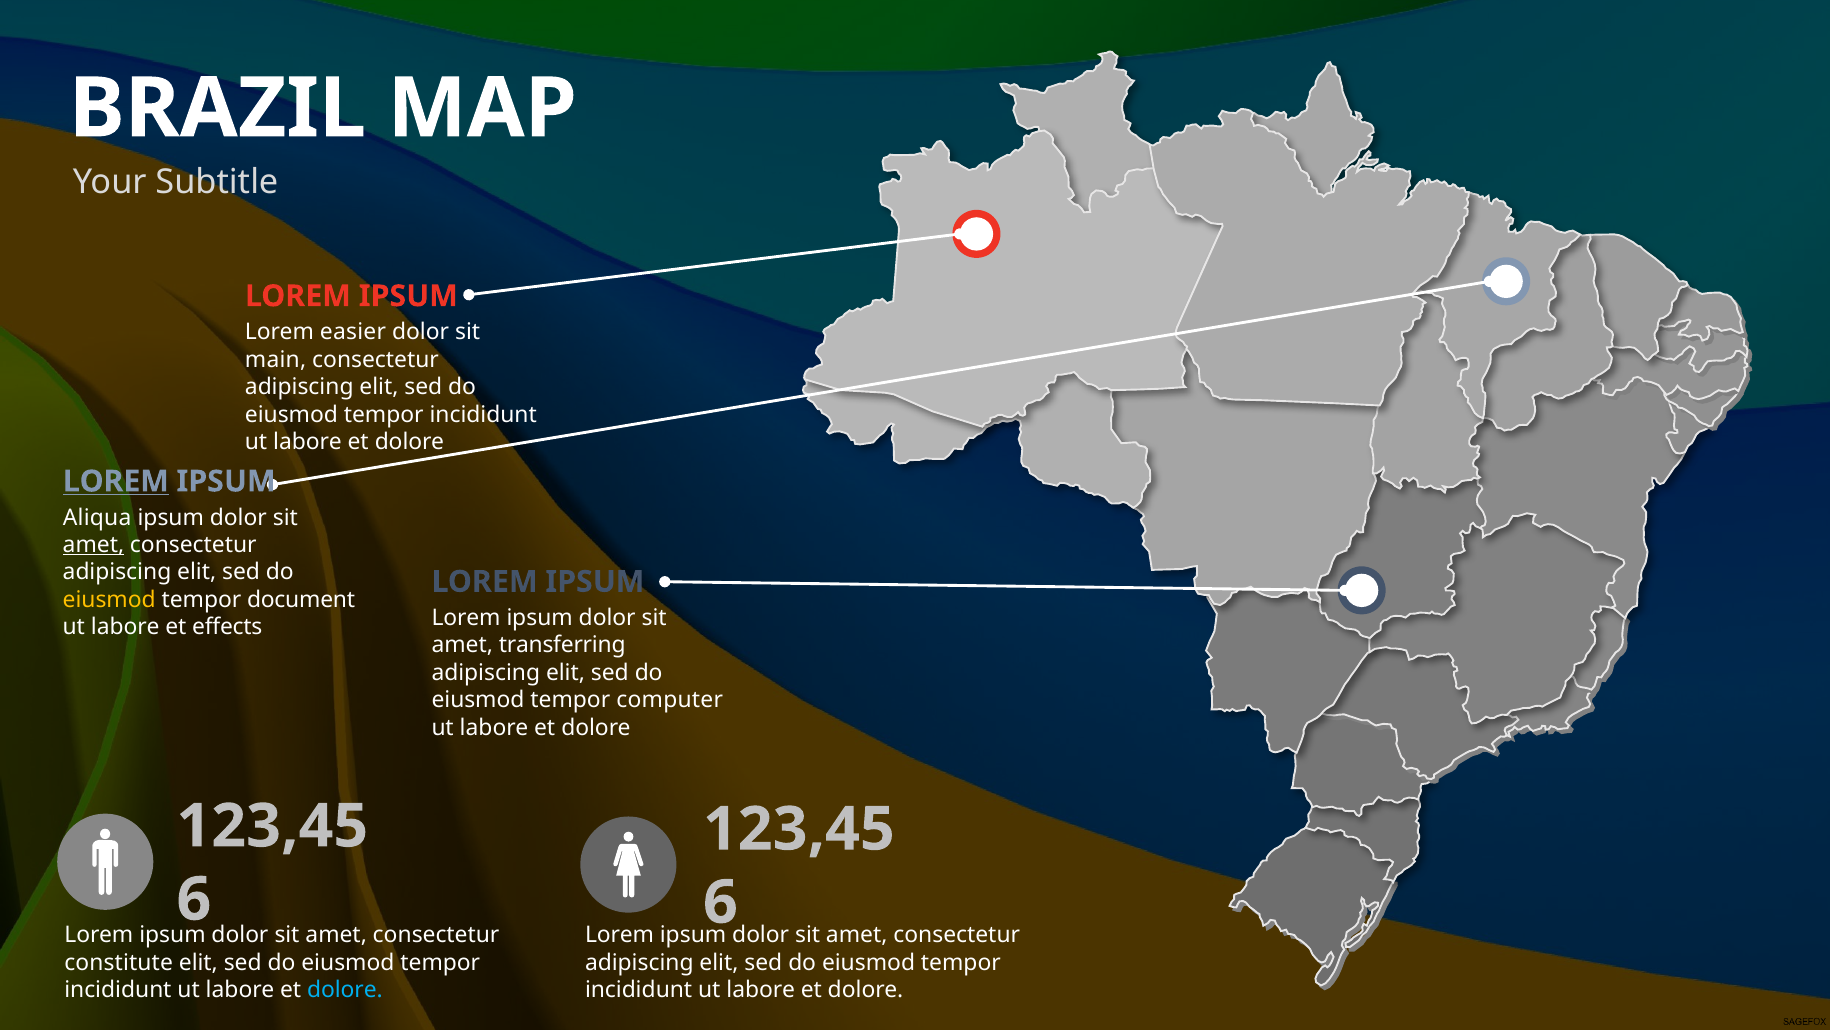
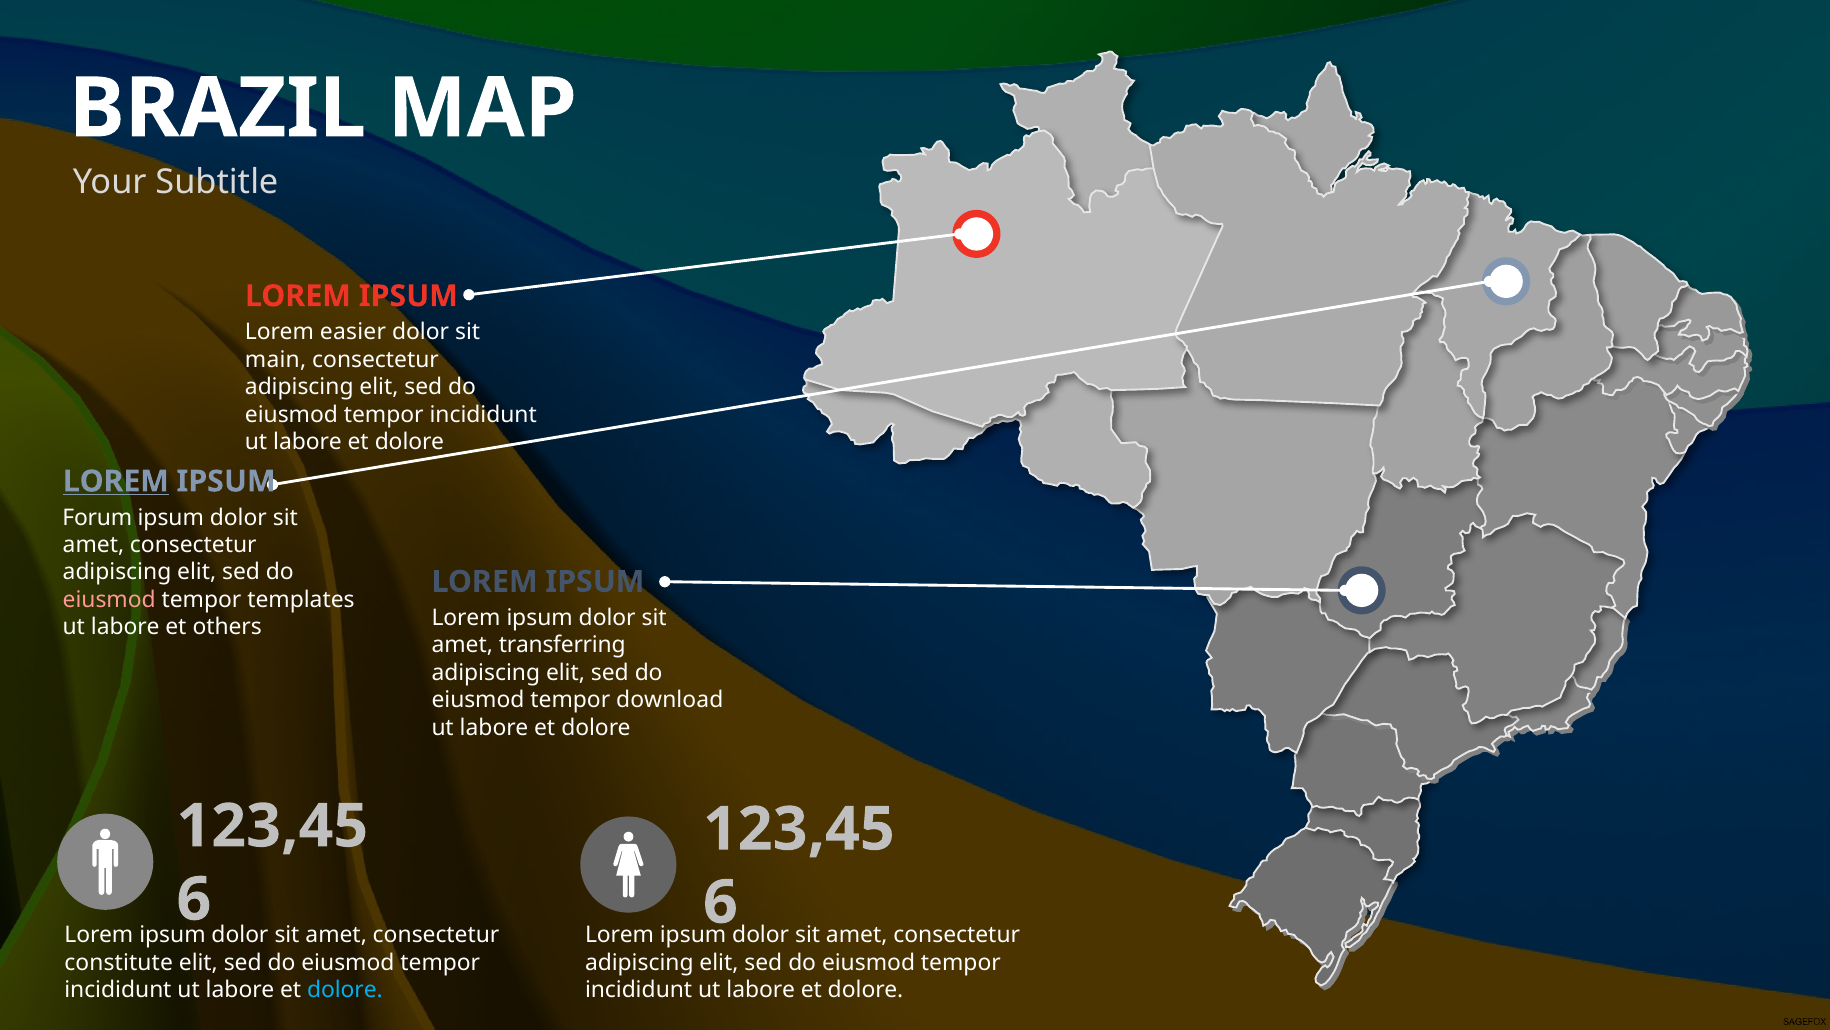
Aliqua: Aliqua -> Forum
amet at (93, 545) underline: present -> none
eiusmod at (109, 600) colour: yellow -> pink
document: document -> templates
effects: effects -> others
computer: computer -> download
